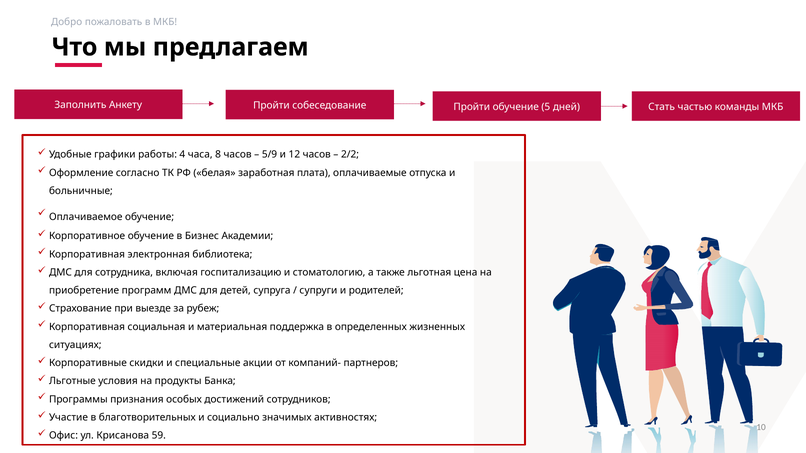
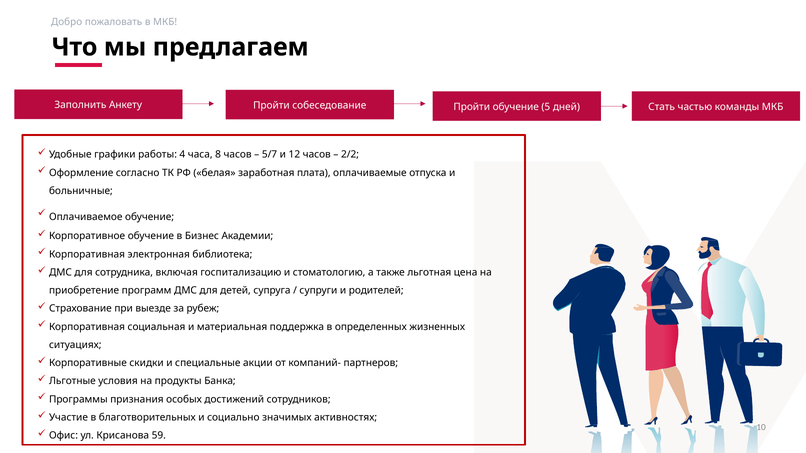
5/9: 5/9 -> 5/7
